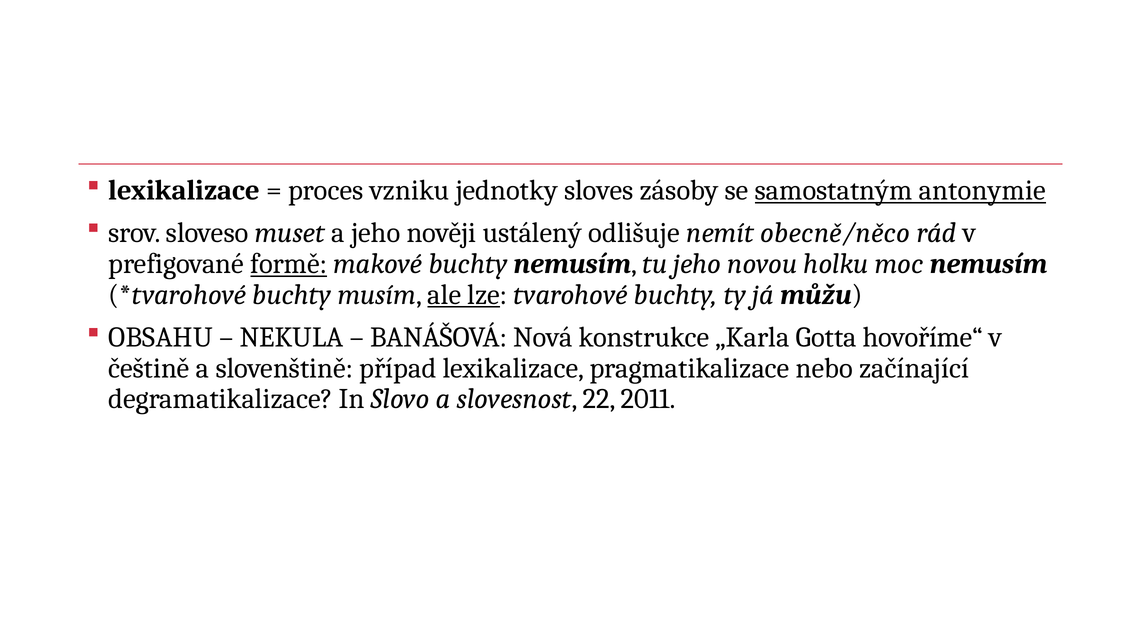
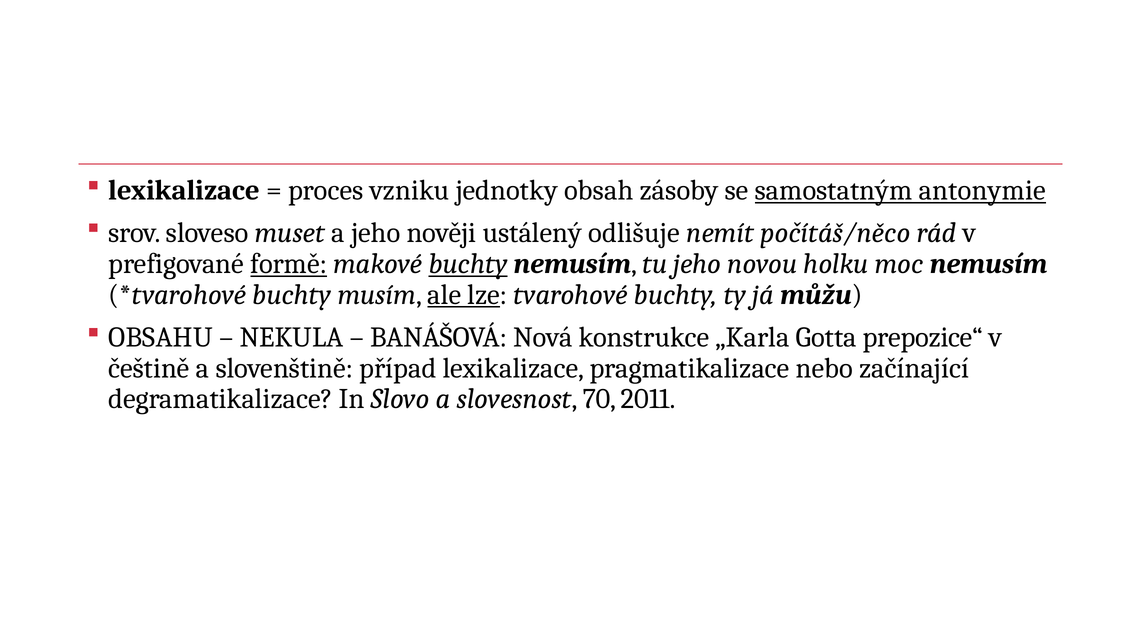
sloves: sloves -> obsah
obecně/něco: obecně/něco -> počítáš/něco
buchty at (468, 264) underline: none -> present
hovoříme“: hovoříme“ -> prepozice“
22: 22 -> 70
